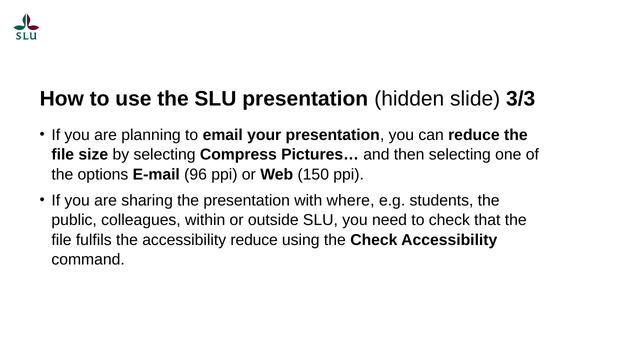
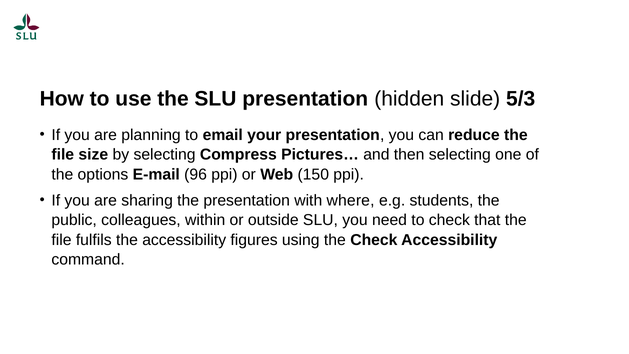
3/3: 3/3 -> 5/3
accessibility reduce: reduce -> figures
